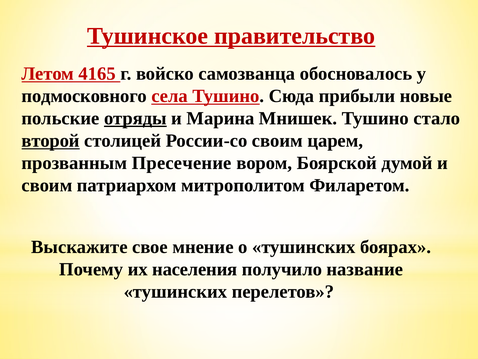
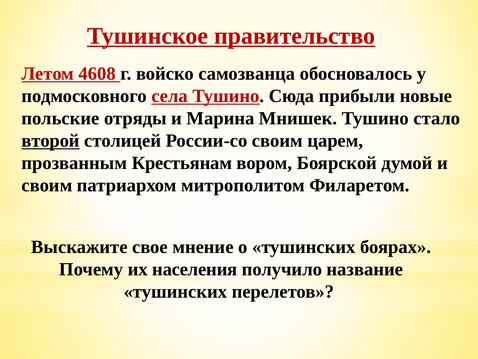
4165: 4165 -> 4608
отряды underline: present -> none
Пресечение: Пресечение -> Крестьянам
